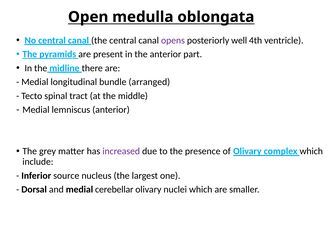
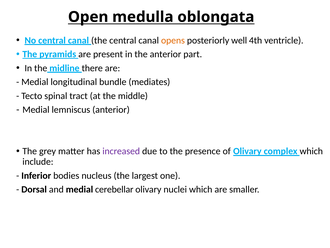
opens colour: purple -> orange
arranged: arranged -> mediates
source: source -> bodies
